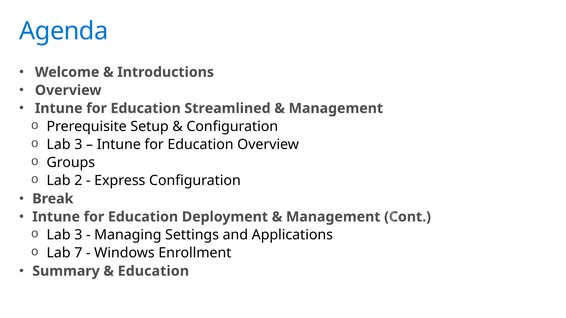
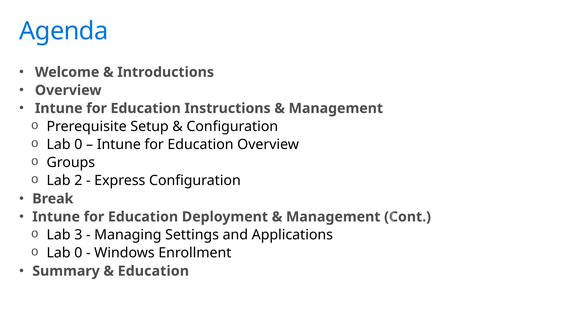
Streamlined: Streamlined -> Instructions
3 at (78, 145): 3 -> 0
7 at (78, 253): 7 -> 0
